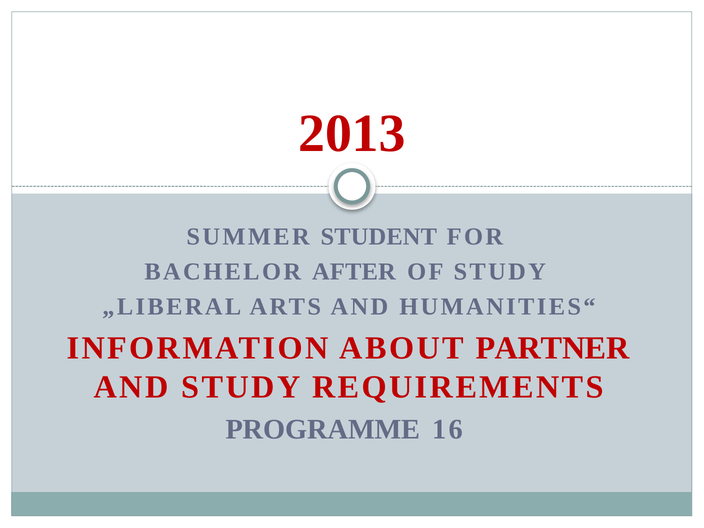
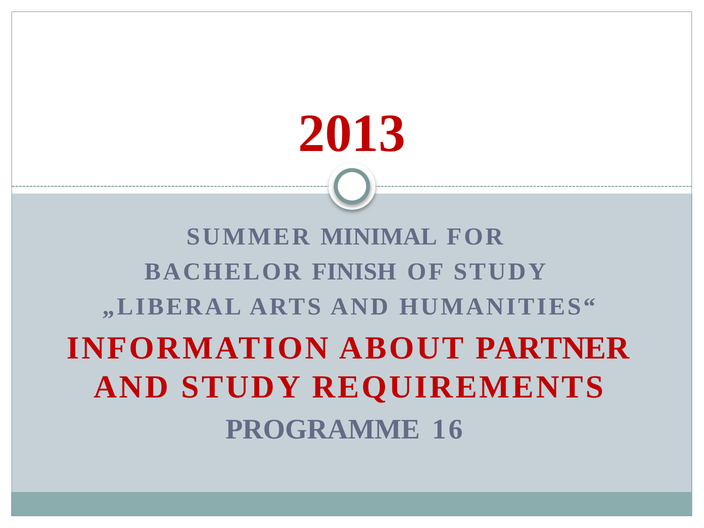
STUDENT: STUDENT -> MINIMAL
AFTER: AFTER -> FINISH
